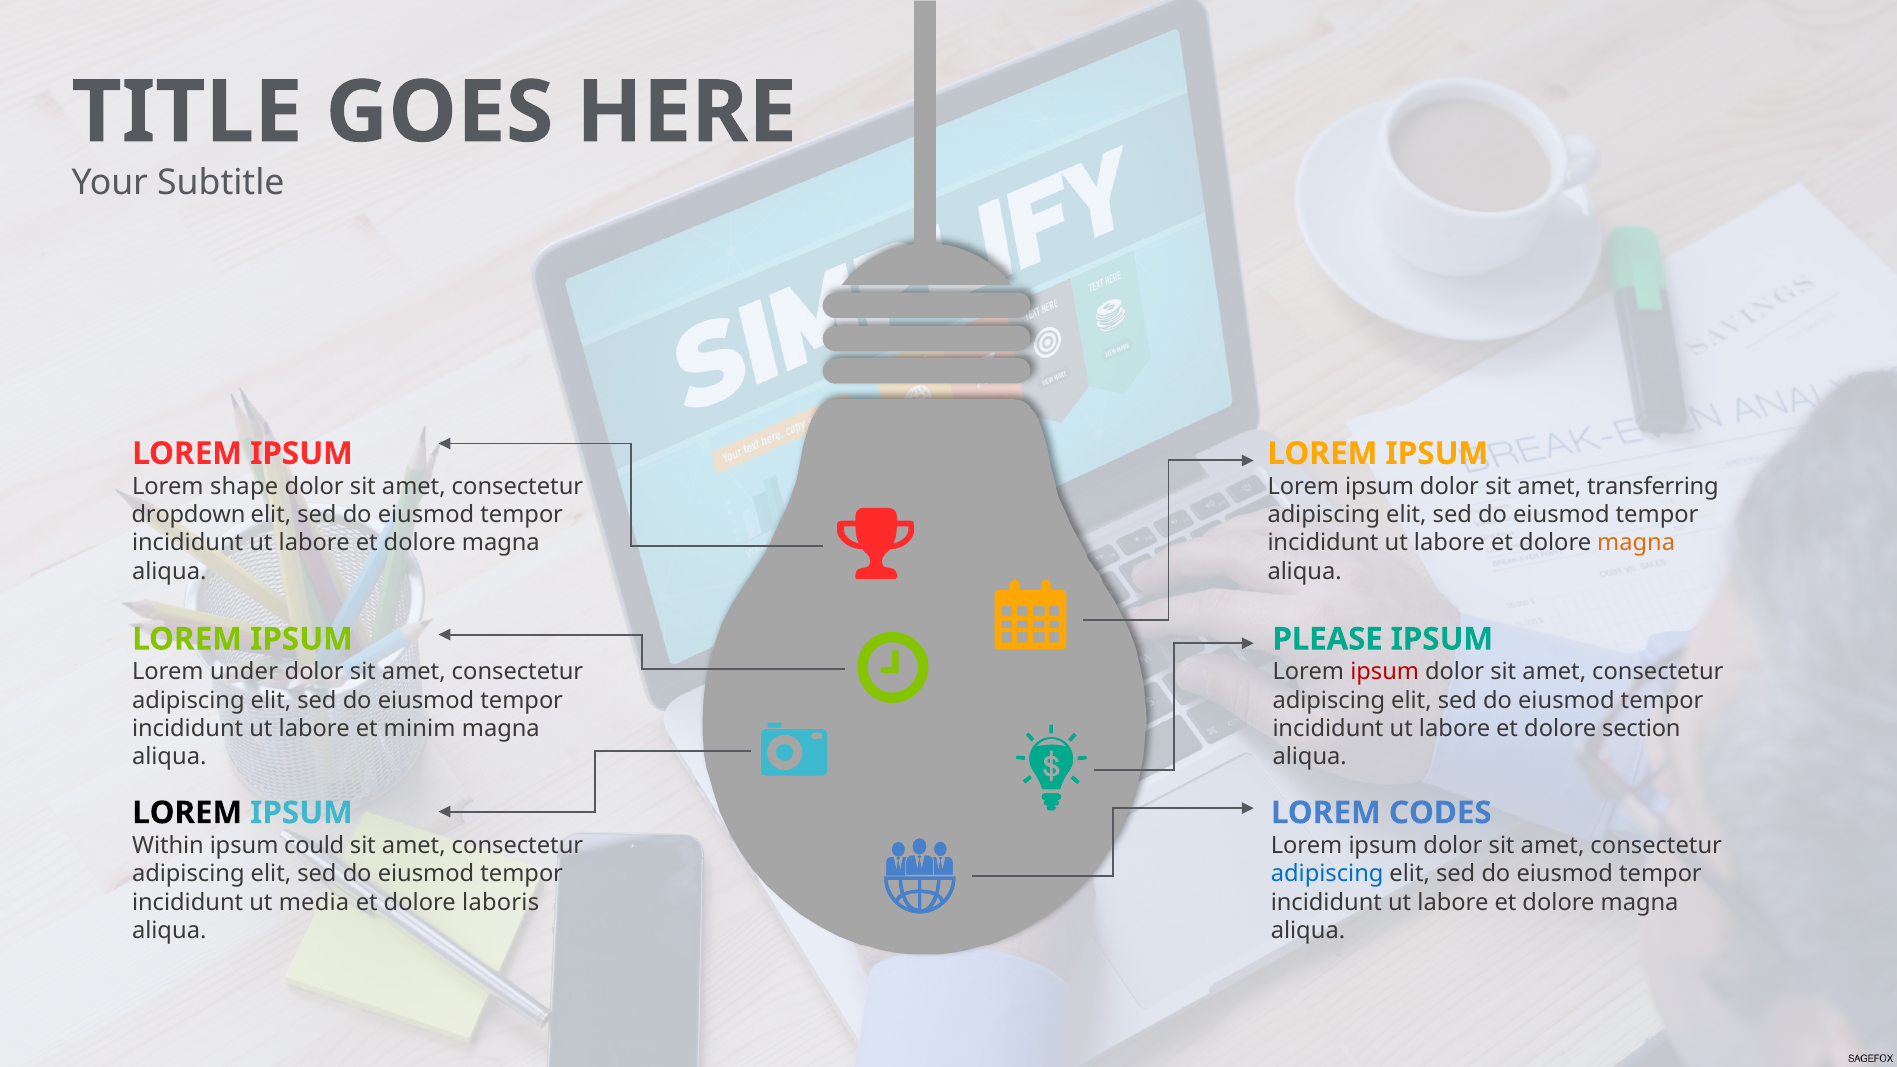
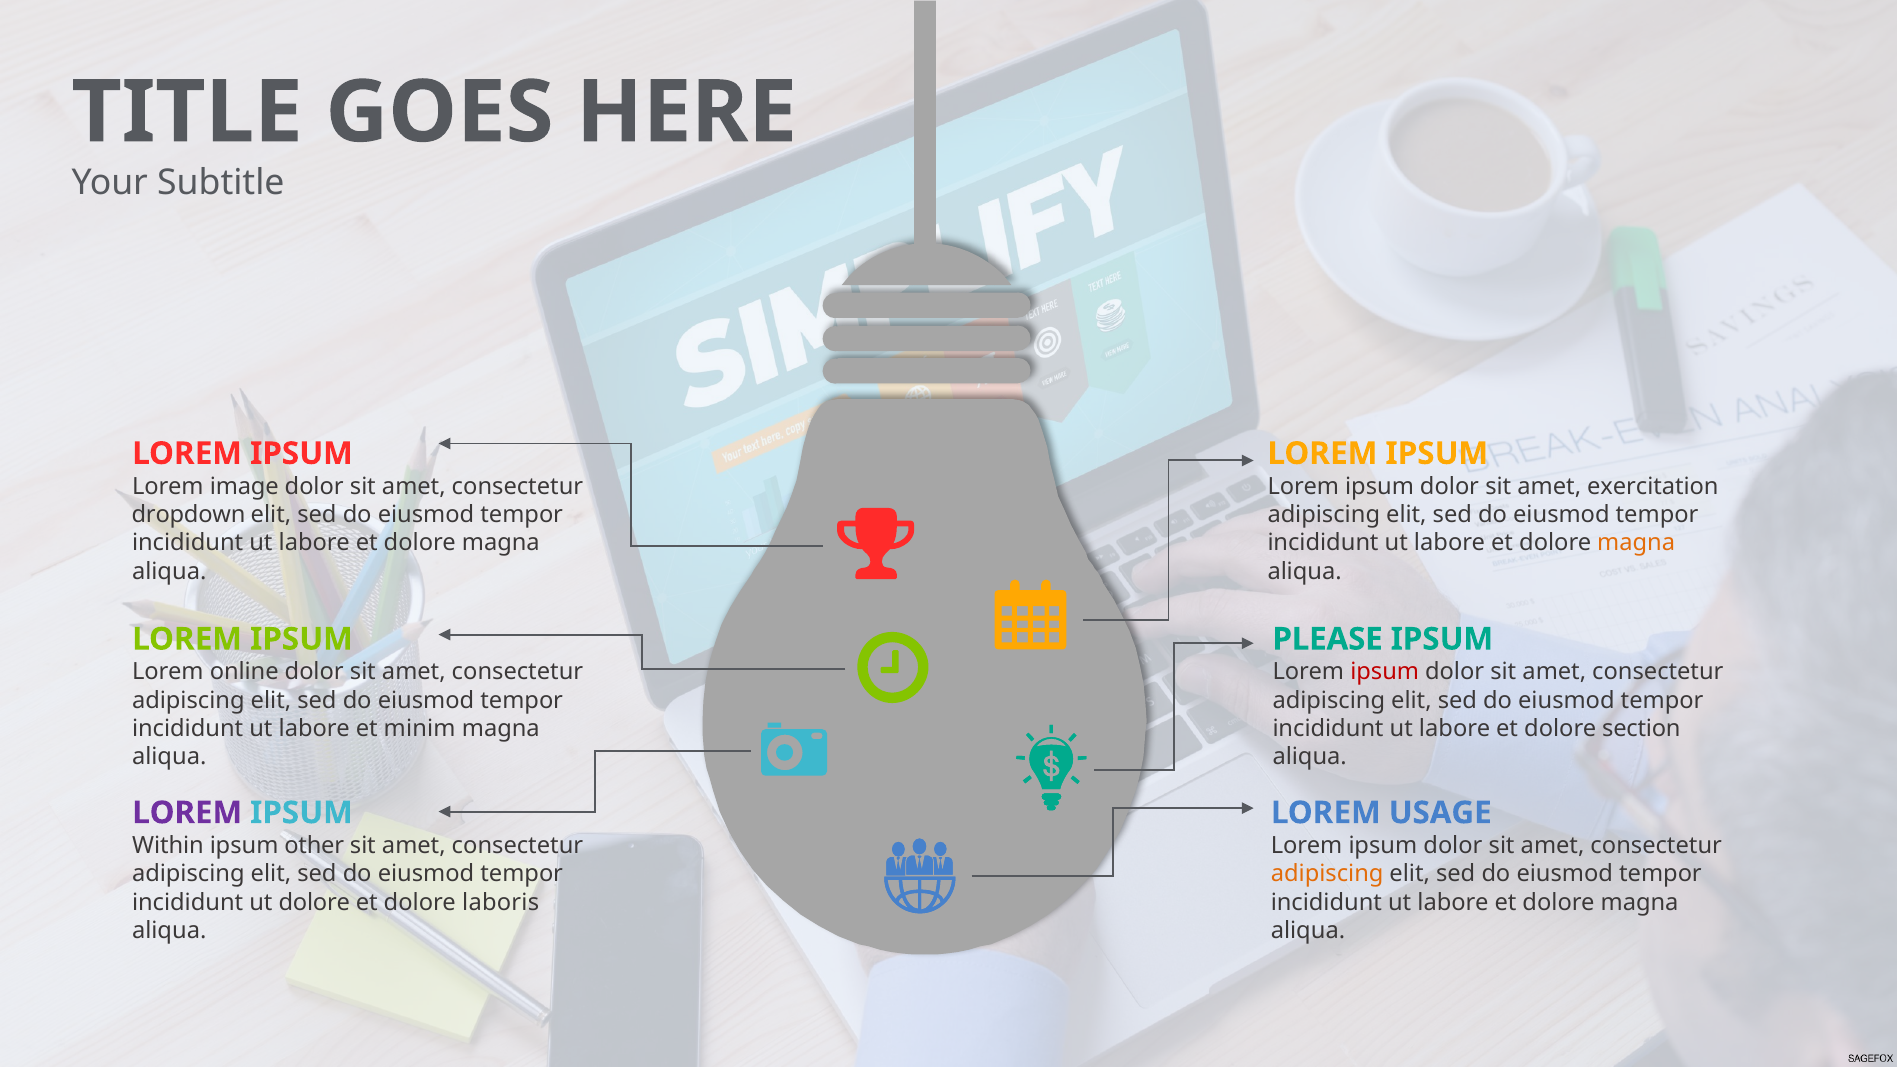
shape: shape -> image
transferring: transferring -> exercitation
under: under -> online
LOREM at (187, 813) colour: black -> purple
CODES: CODES -> USAGE
could: could -> other
adipiscing at (1327, 874) colour: blue -> orange
ut media: media -> dolore
